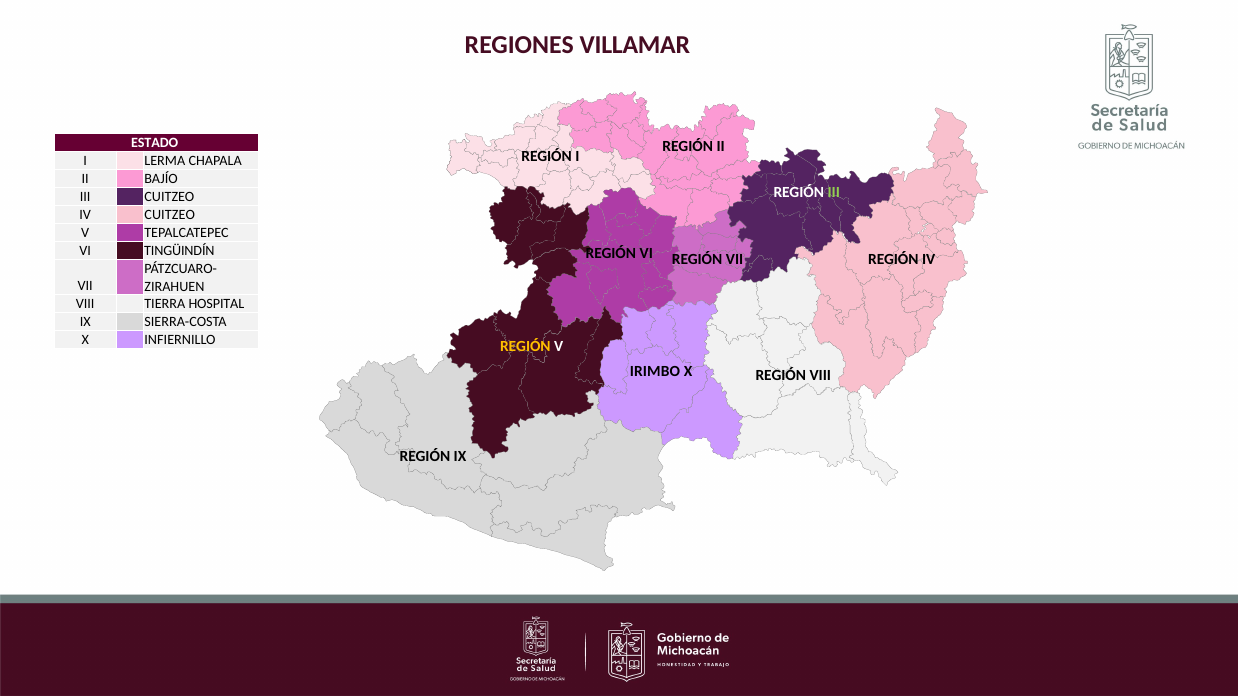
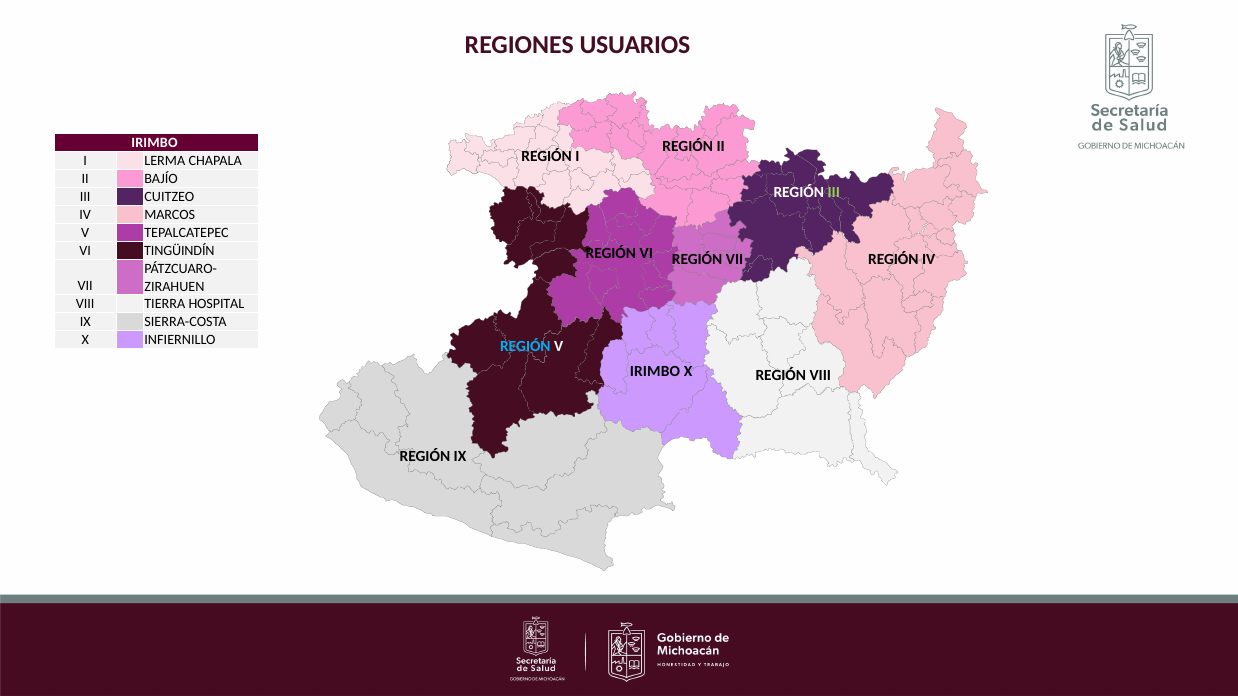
VILLAMAR: VILLAMAR -> USUARIOS
ESTADO at (155, 143): ESTADO -> IRIMBO
IV CUITZEO: CUITZEO -> MARCOS
REGIÓN at (525, 347) colour: yellow -> light blue
